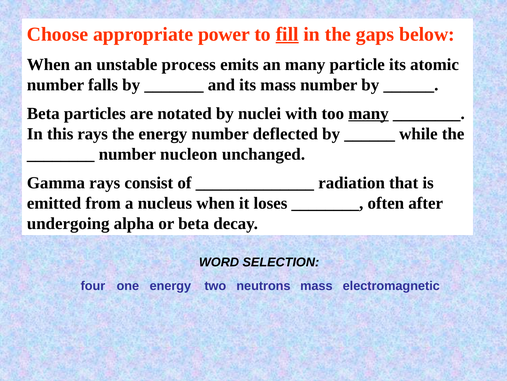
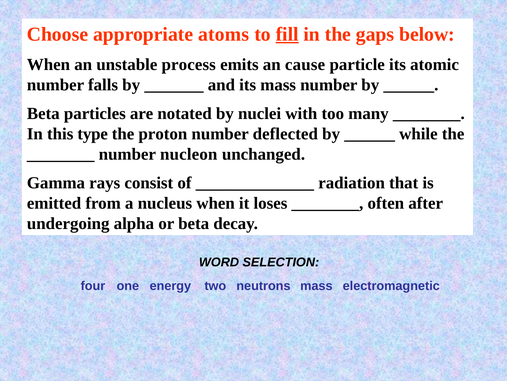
power: power -> atoms
an many: many -> cause
many at (368, 113) underline: present -> none
this rays: rays -> type
the energy: energy -> proton
